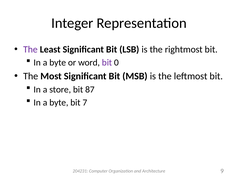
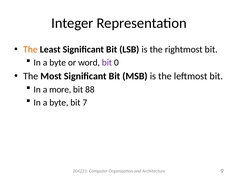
The at (30, 49) colour: purple -> orange
store: store -> more
87: 87 -> 88
